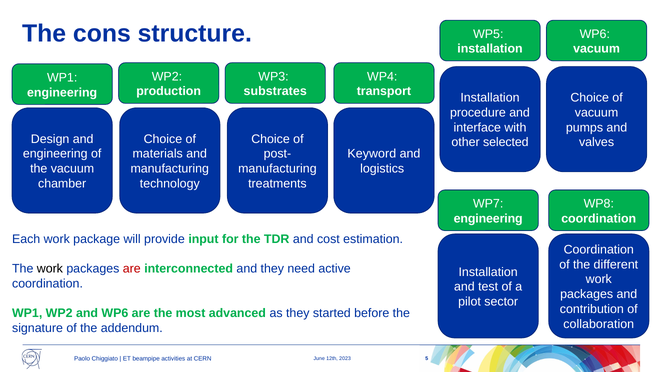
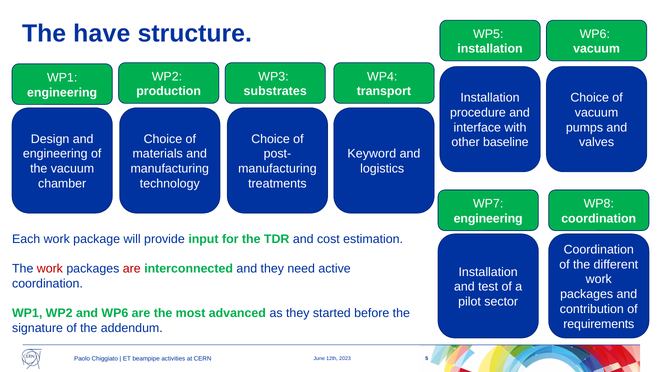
cons: cons -> have
selected: selected -> baseline
work at (50, 269) colour: black -> red
collaboration: collaboration -> requirements
